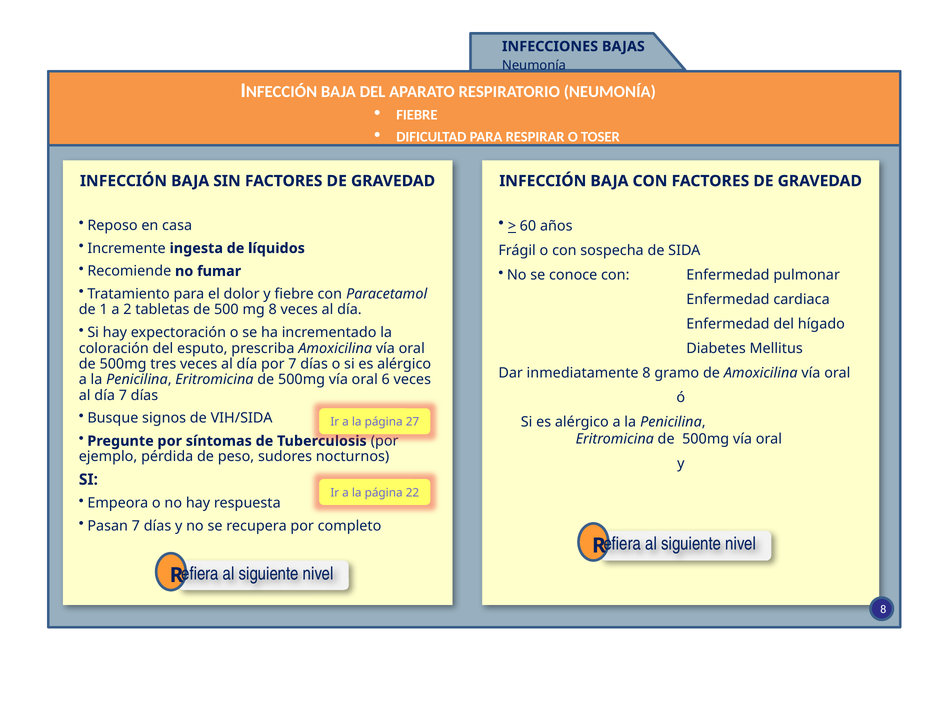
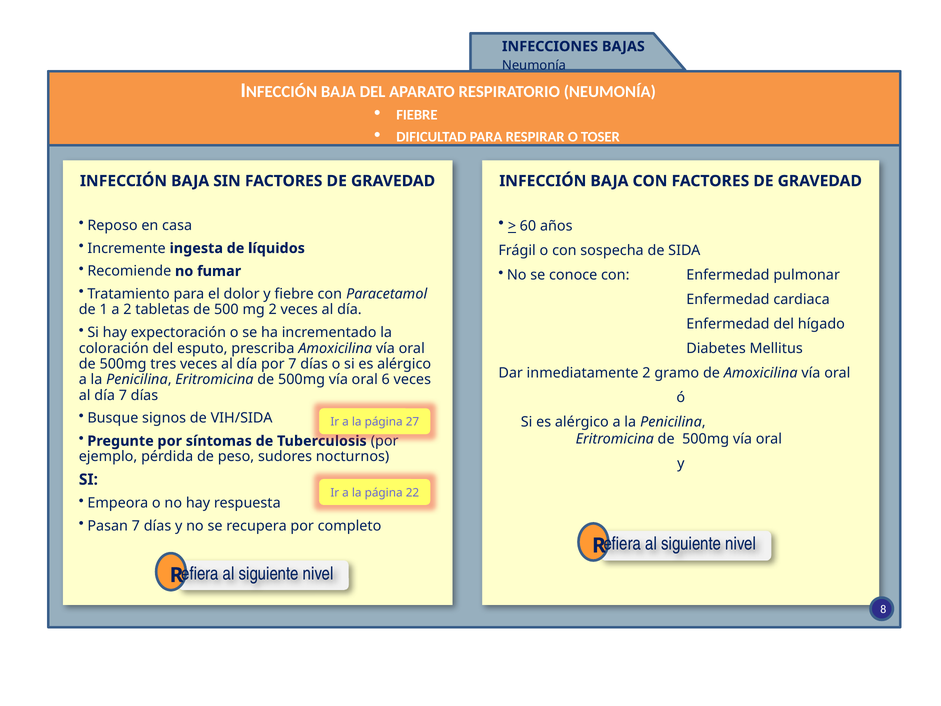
mg 8: 8 -> 2
inmediatamente 8: 8 -> 2
